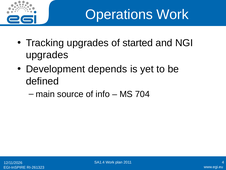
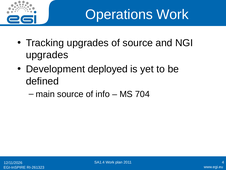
of started: started -> source
depends: depends -> deployed
